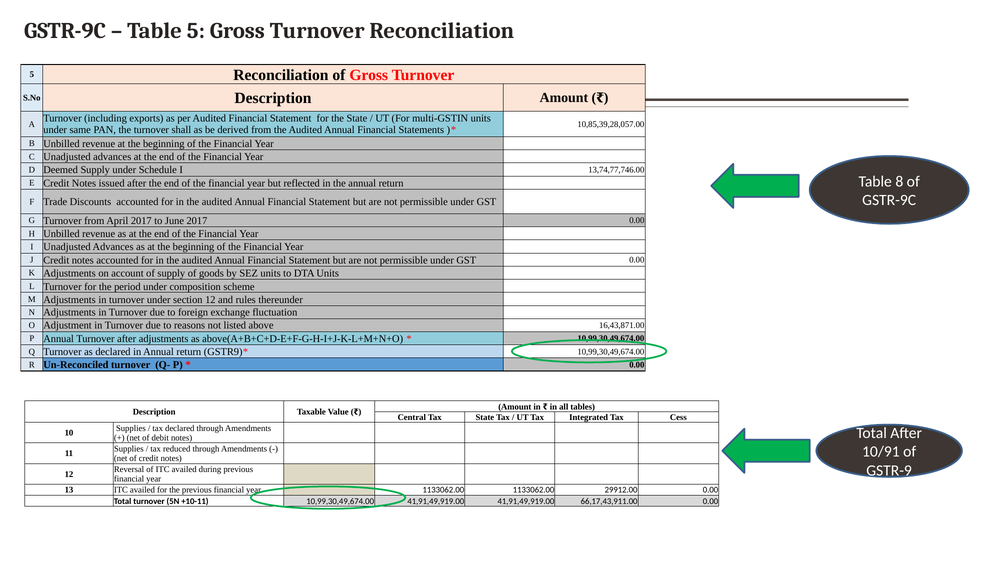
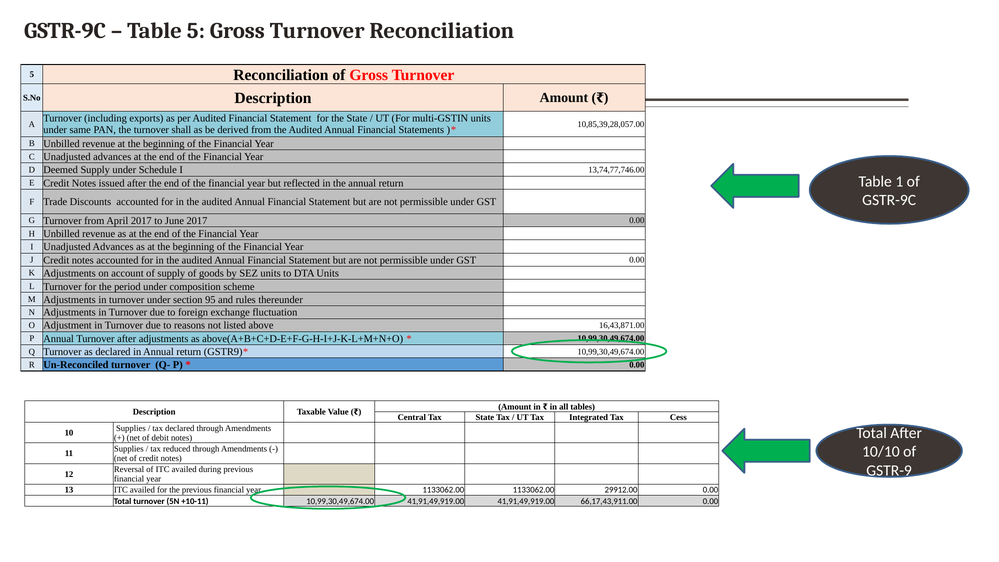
8: 8 -> 1
section 12: 12 -> 95
10/91: 10/91 -> 10/10
